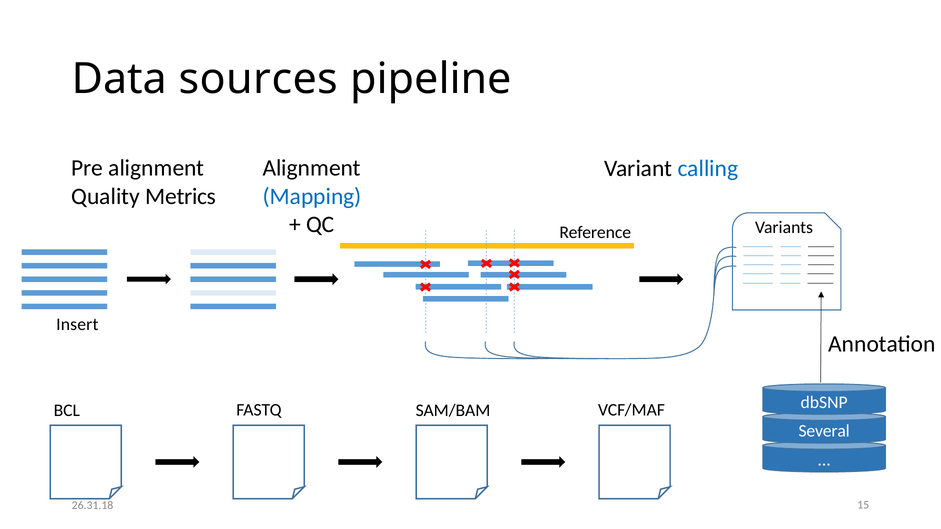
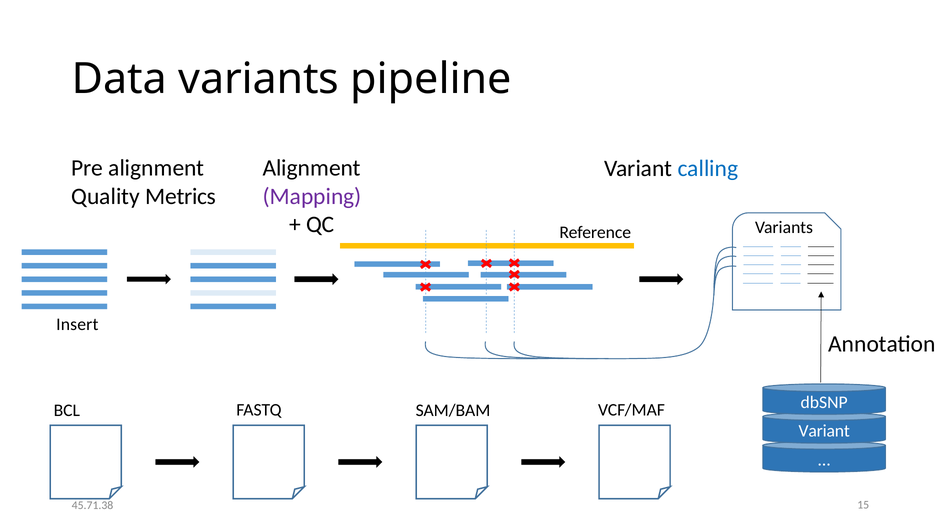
Data sources: sources -> variants
Mapping colour: blue -> purple
Several at (824, 431): Several -> Variant
26.31.18: 26.31.18 -> 45.71.38
